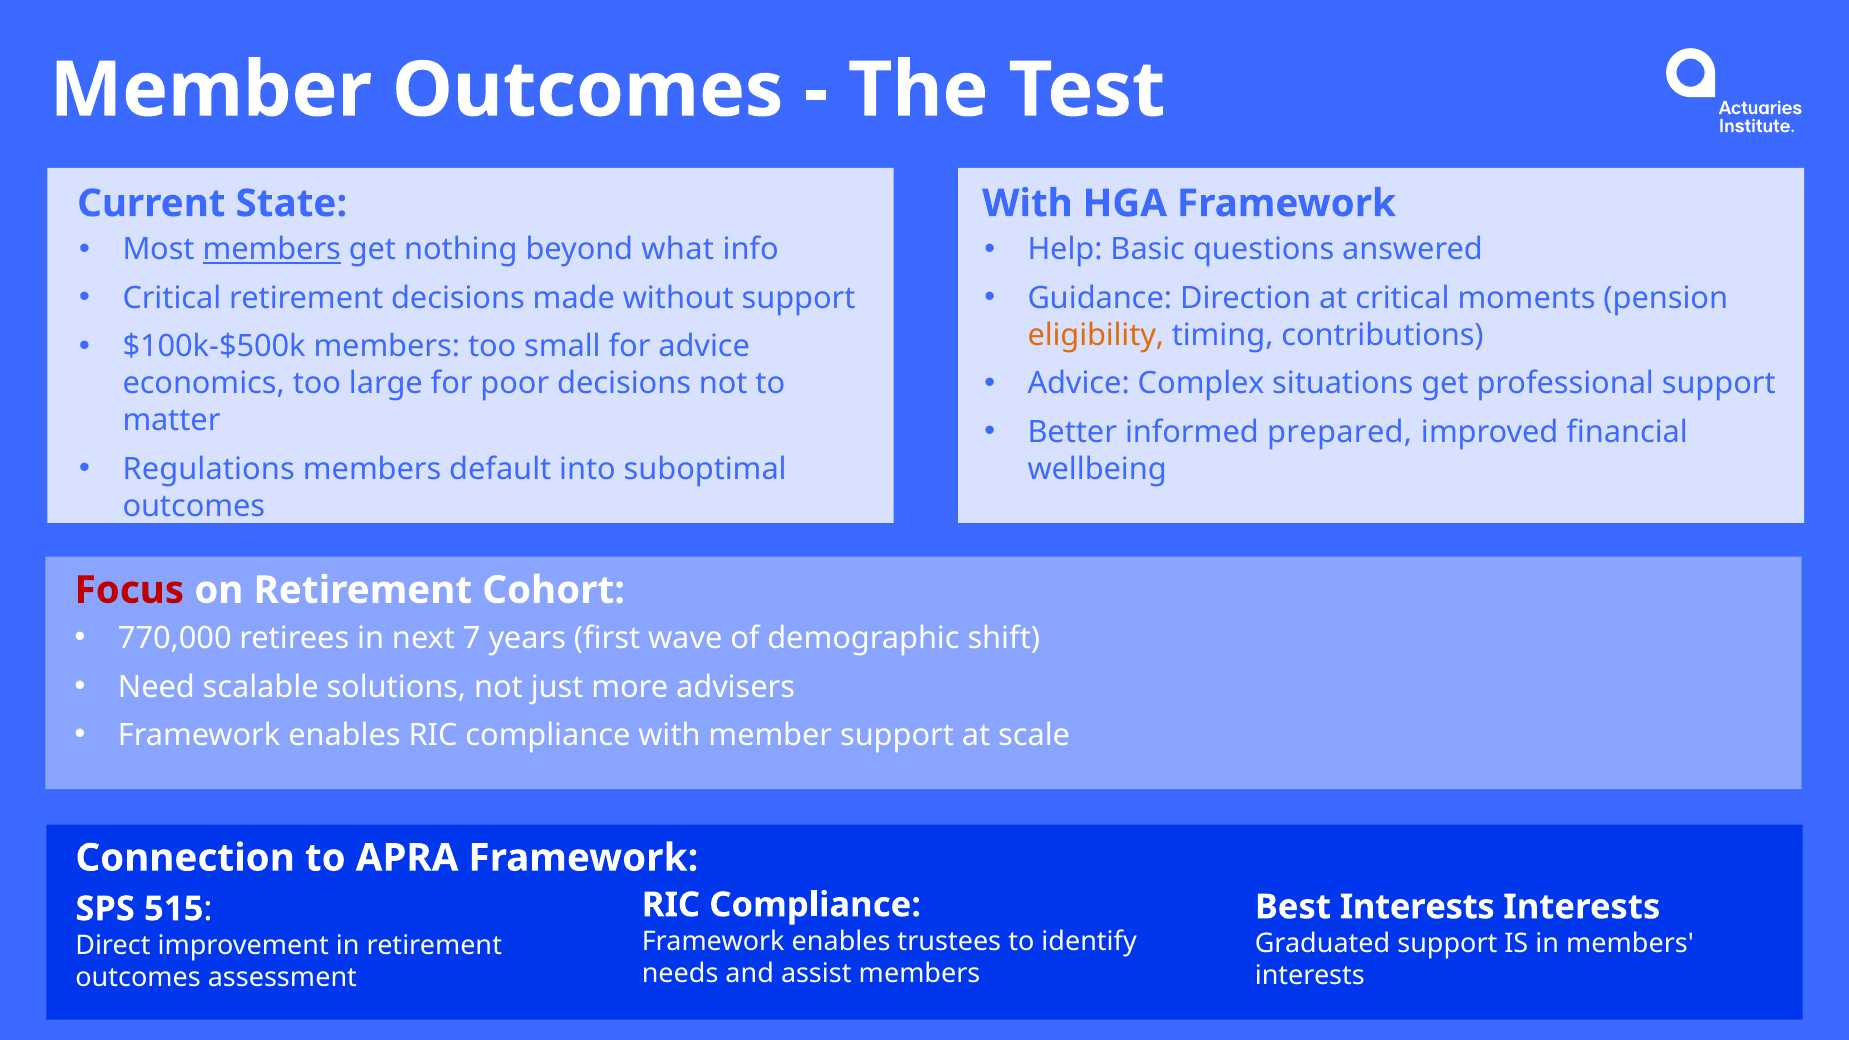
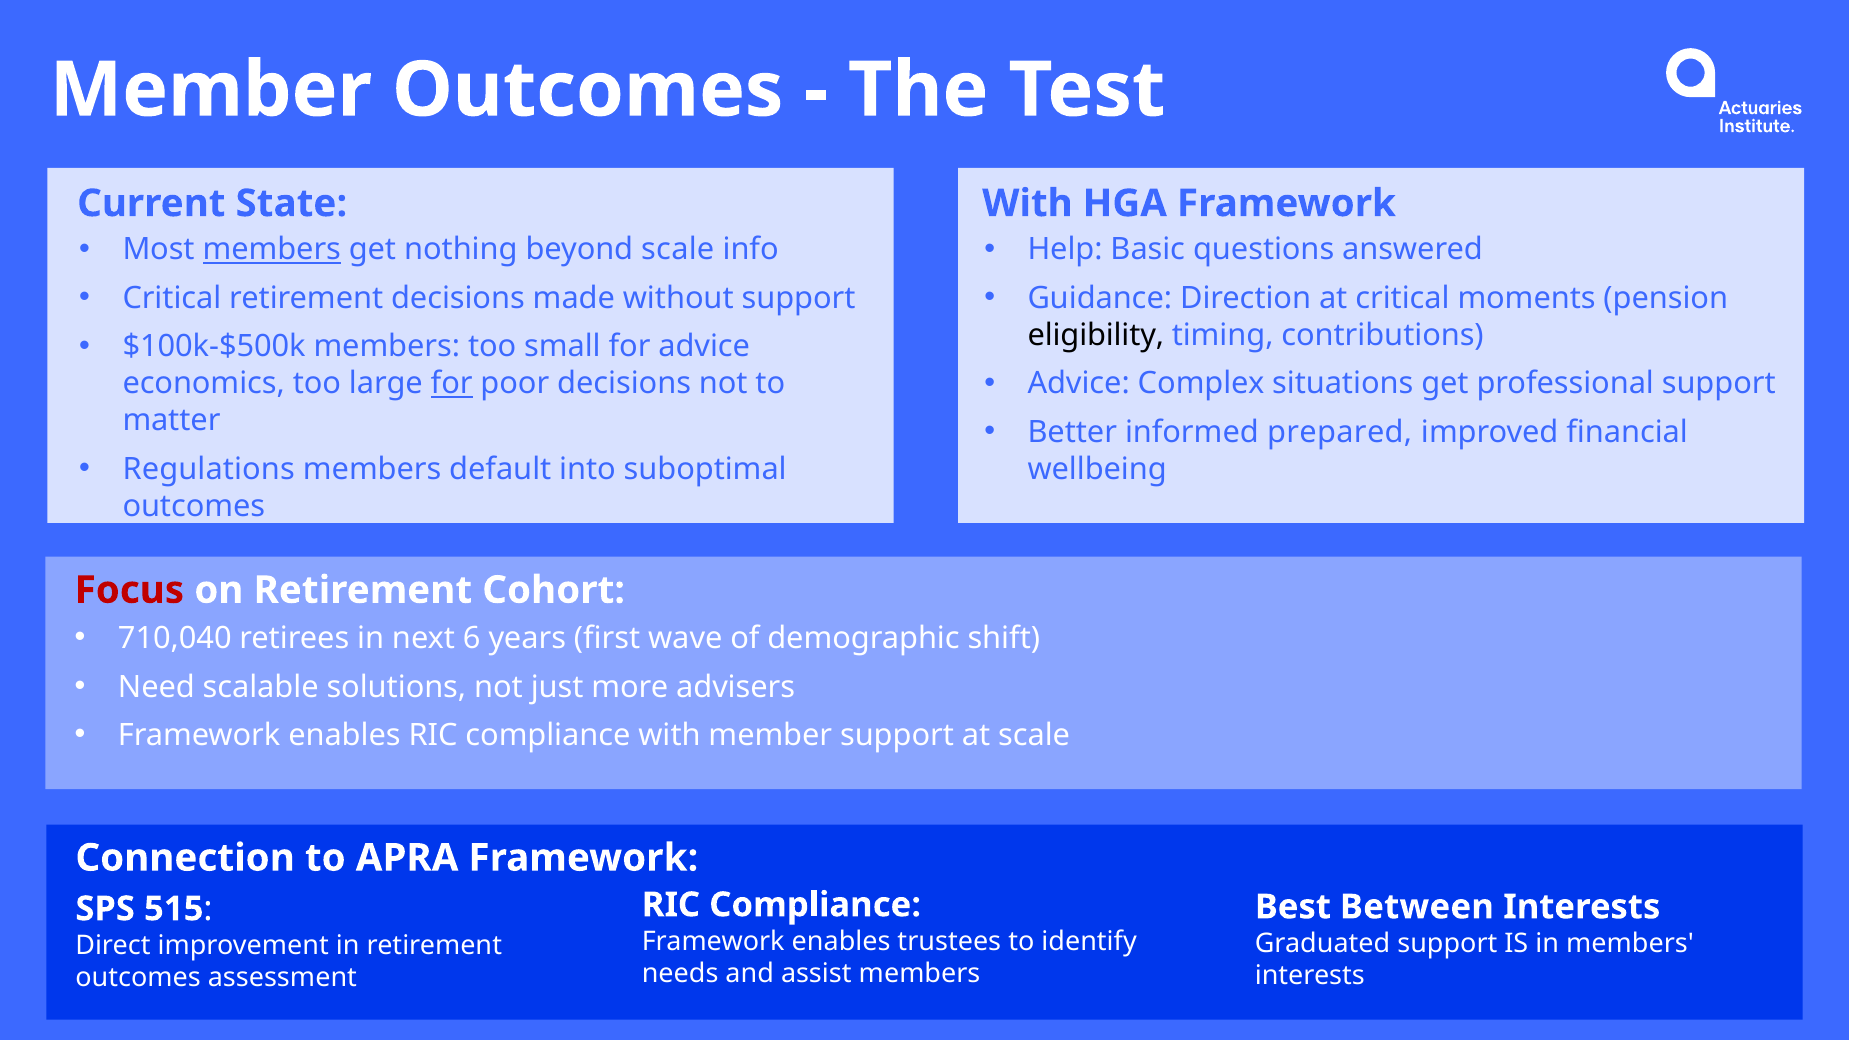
beyond what: what -> scale
eligibility colour: orange -> black
for at (452, 384) underline: none -> present
770,000: 770,000 -> 710,040
7: 7 -> 6
Best Interests: Interests -> Between
